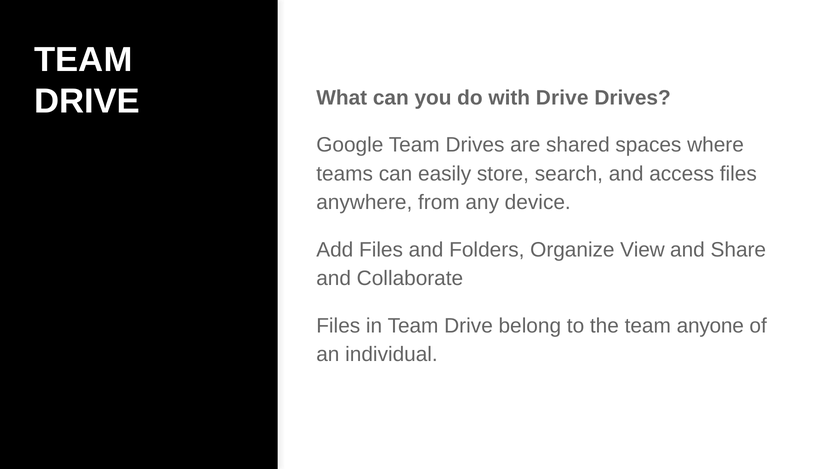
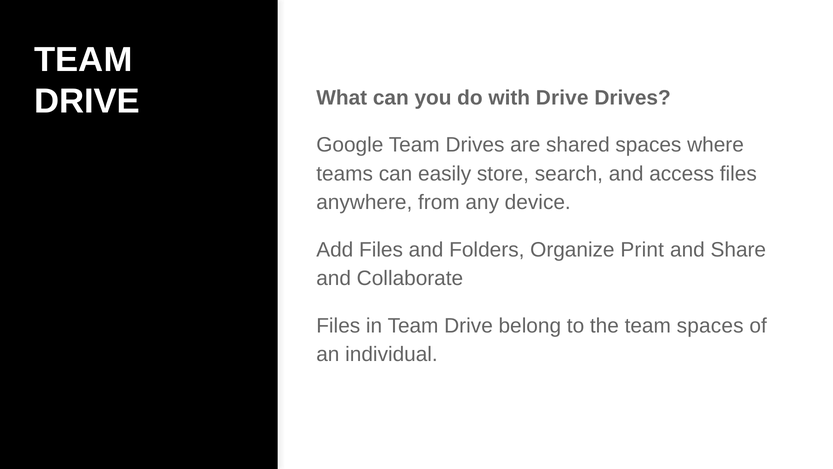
View: View -> Print
team anyone: anyone -> spaces
